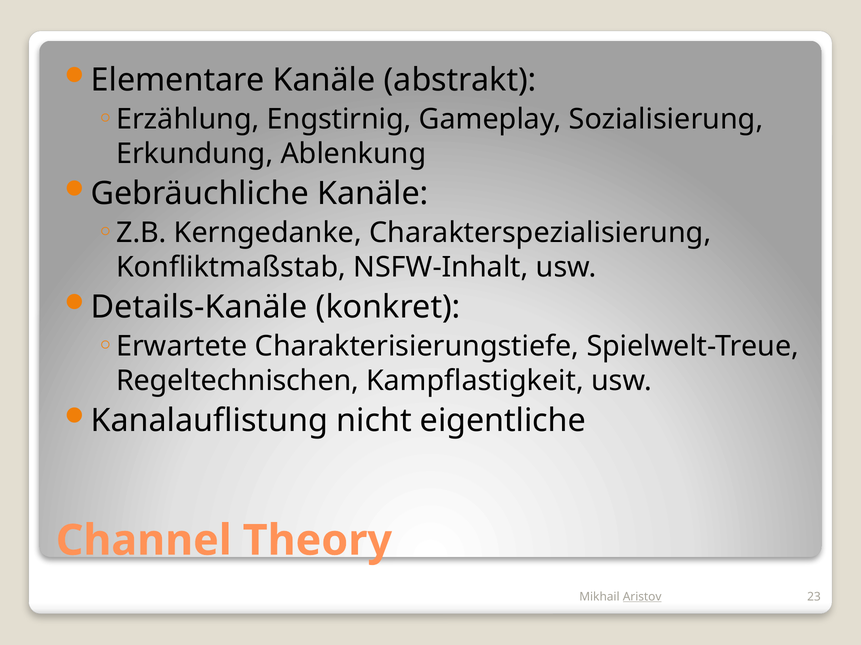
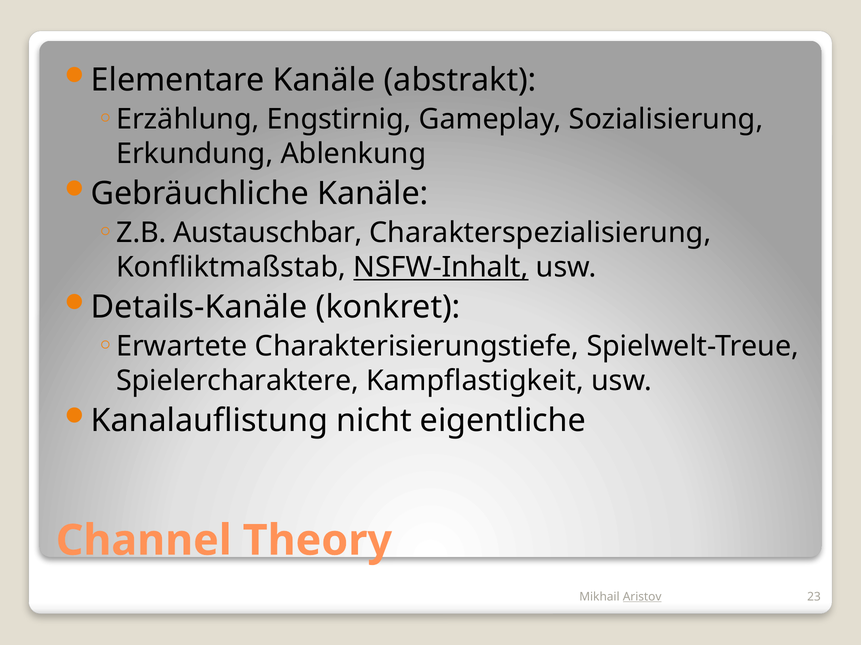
Kerngedanke: Kerngedanke -> Austauschbar
NSFW-Inhalt underline: none -> present
Regeltechnischen: Regeltechnischen -> Spielercharaktere
